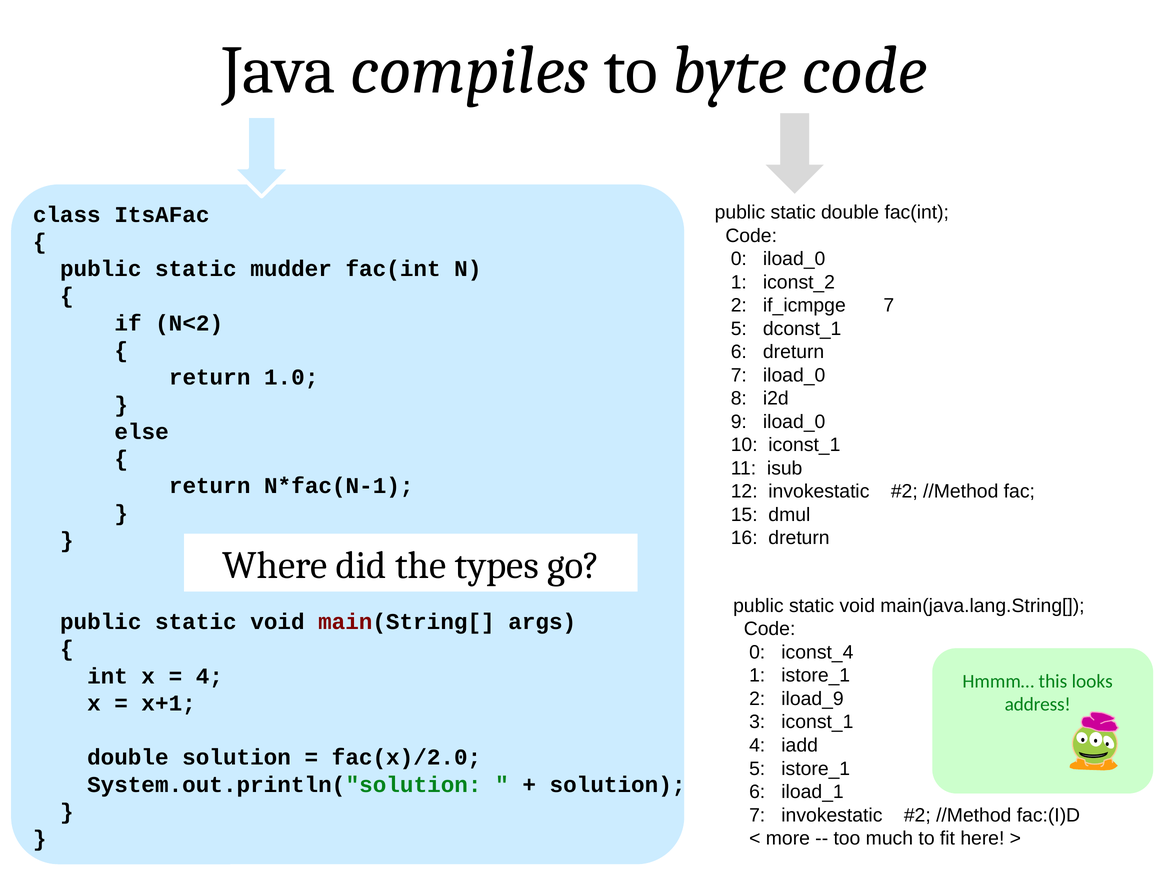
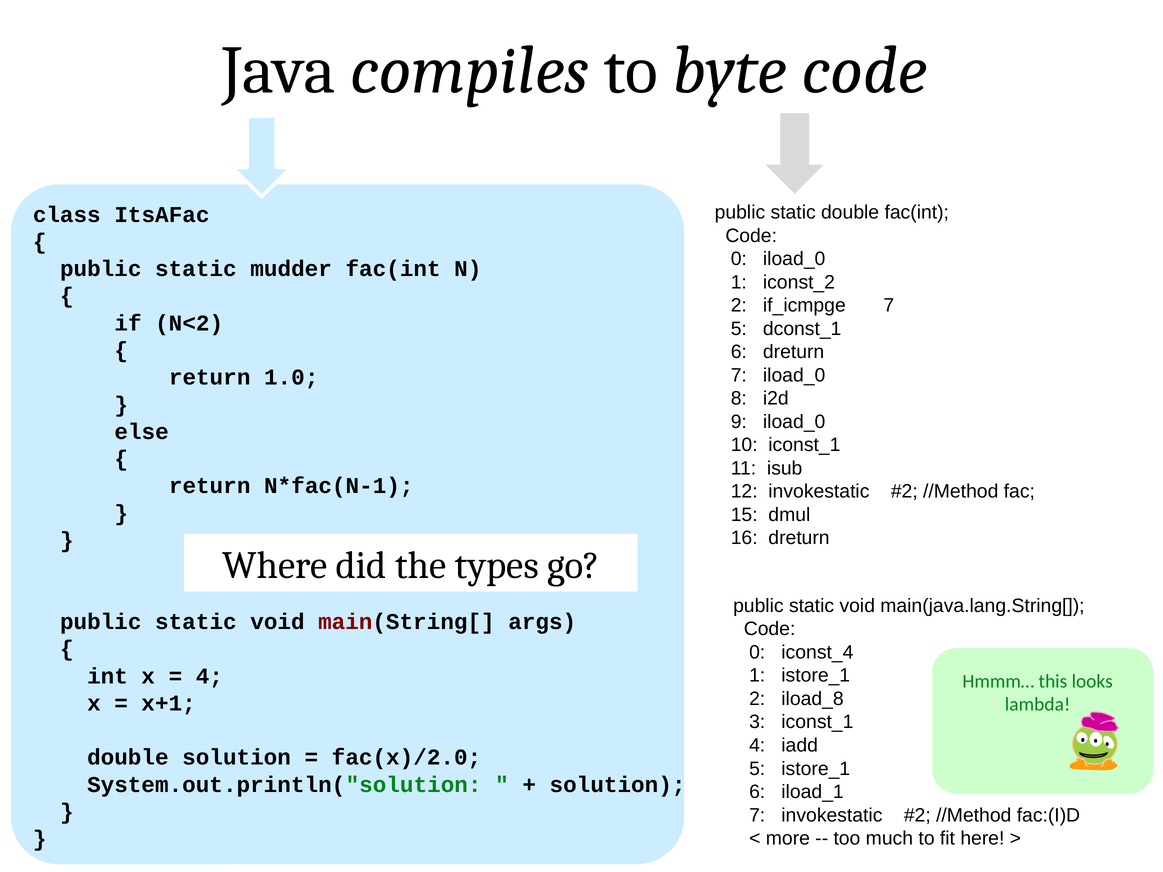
iload_9: iload_9 -> iload_8
address: address -> lambda
